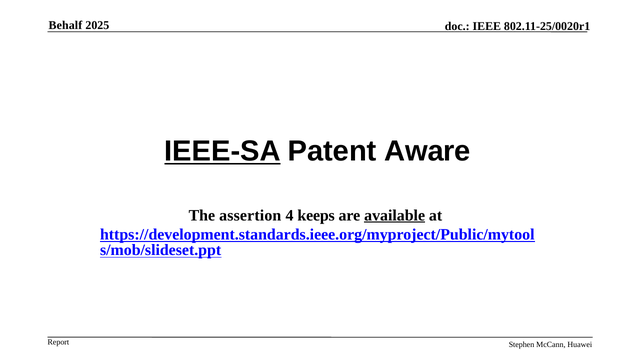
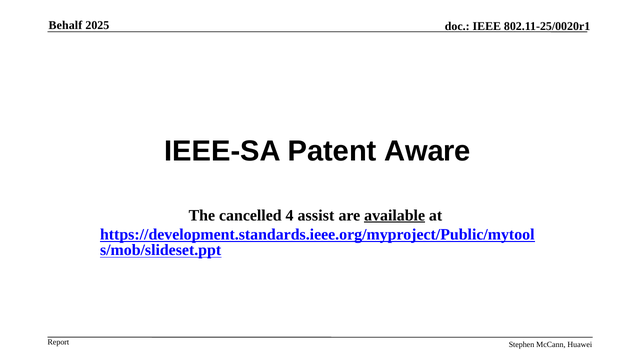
IEEE-SA underline: present -> none
assertion: assertion -> cancelled
keeps: keeps -> assist
